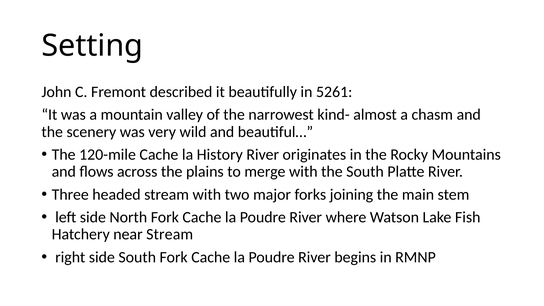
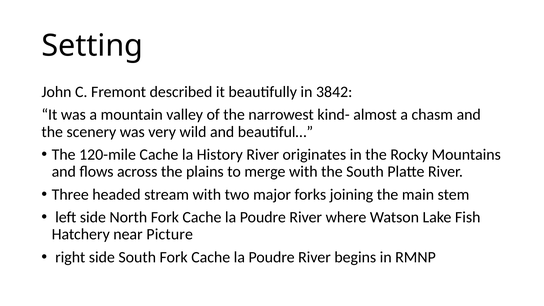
5261: 5261 -> 3842
near Stream: Stream -> Picture
